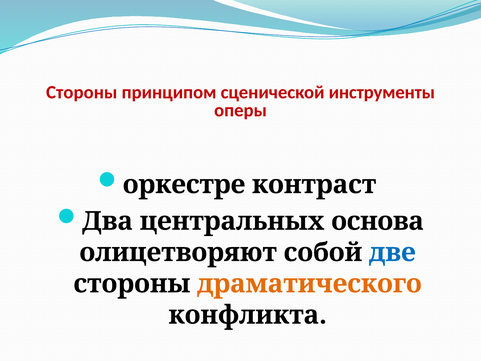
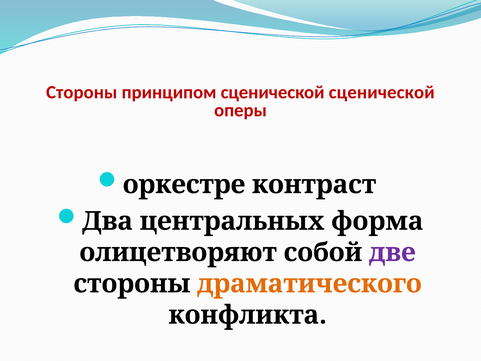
сценической инструменты: инструменты -> сценической
основа: основа -> форма
две colour: blue -> purple
